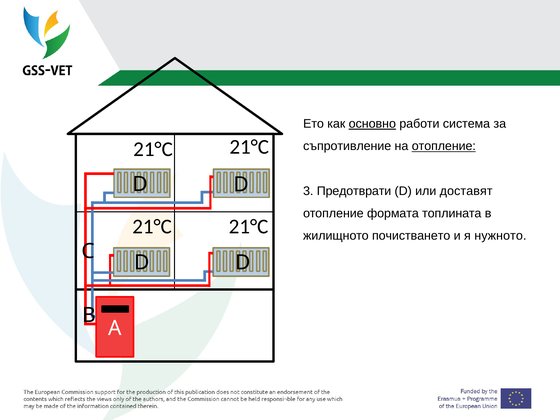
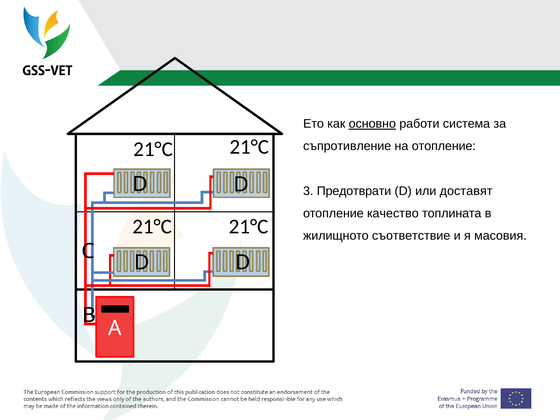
отопление at (444, 146) underline: present -> none
формата: формата -> качество
почистването: почистването -> съответствие
нужното: нужното -> масовия
